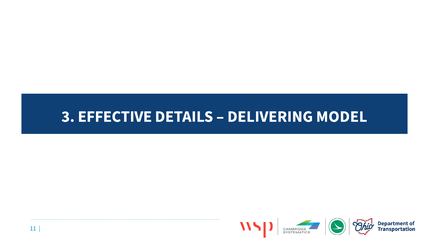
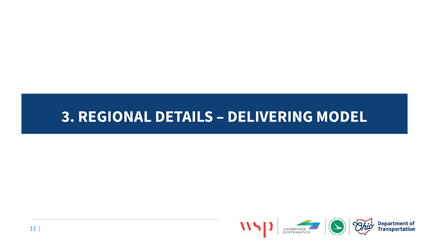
EFFECTIVE: EFFECTIVE -> REGIONAL
